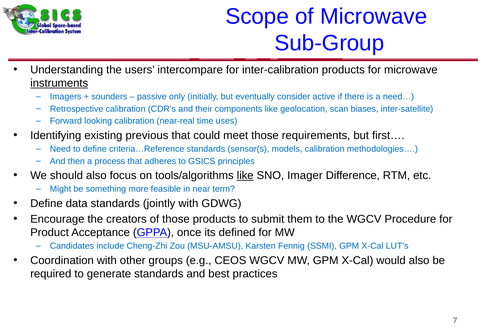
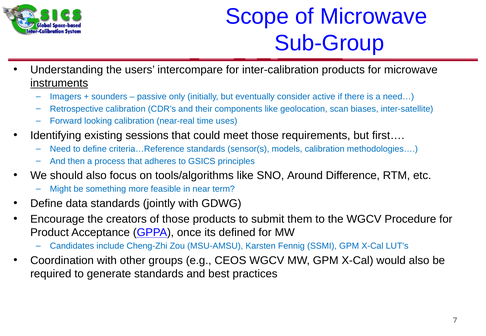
previous: previous -> sessions
like at (245, 176) underline: present -> none
Imager: Imager -> Around
